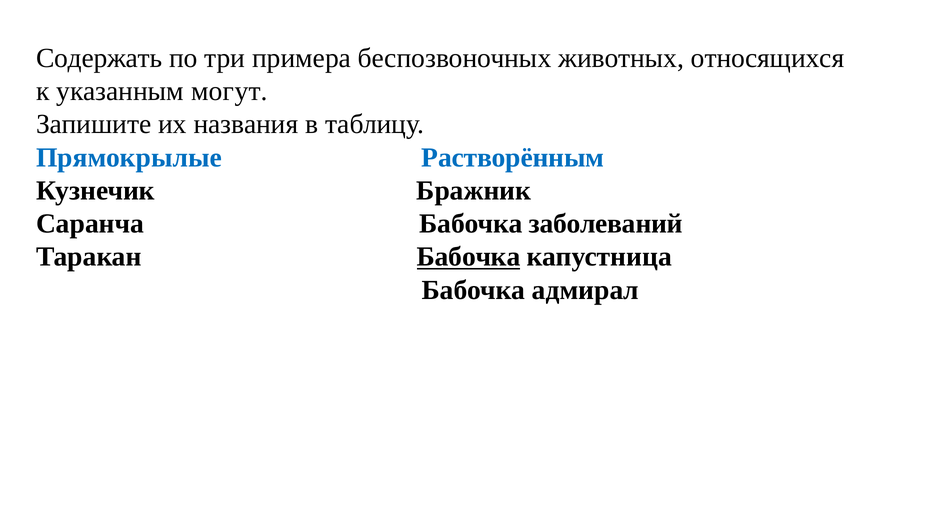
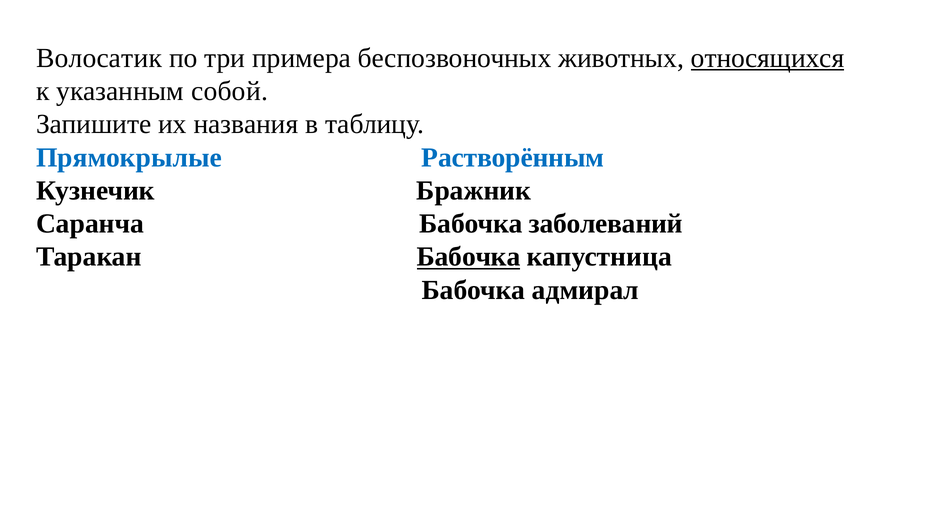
Содержать: Содержать -> Волосатик
относящихся underline: none -> present
могут: могут -> собой
